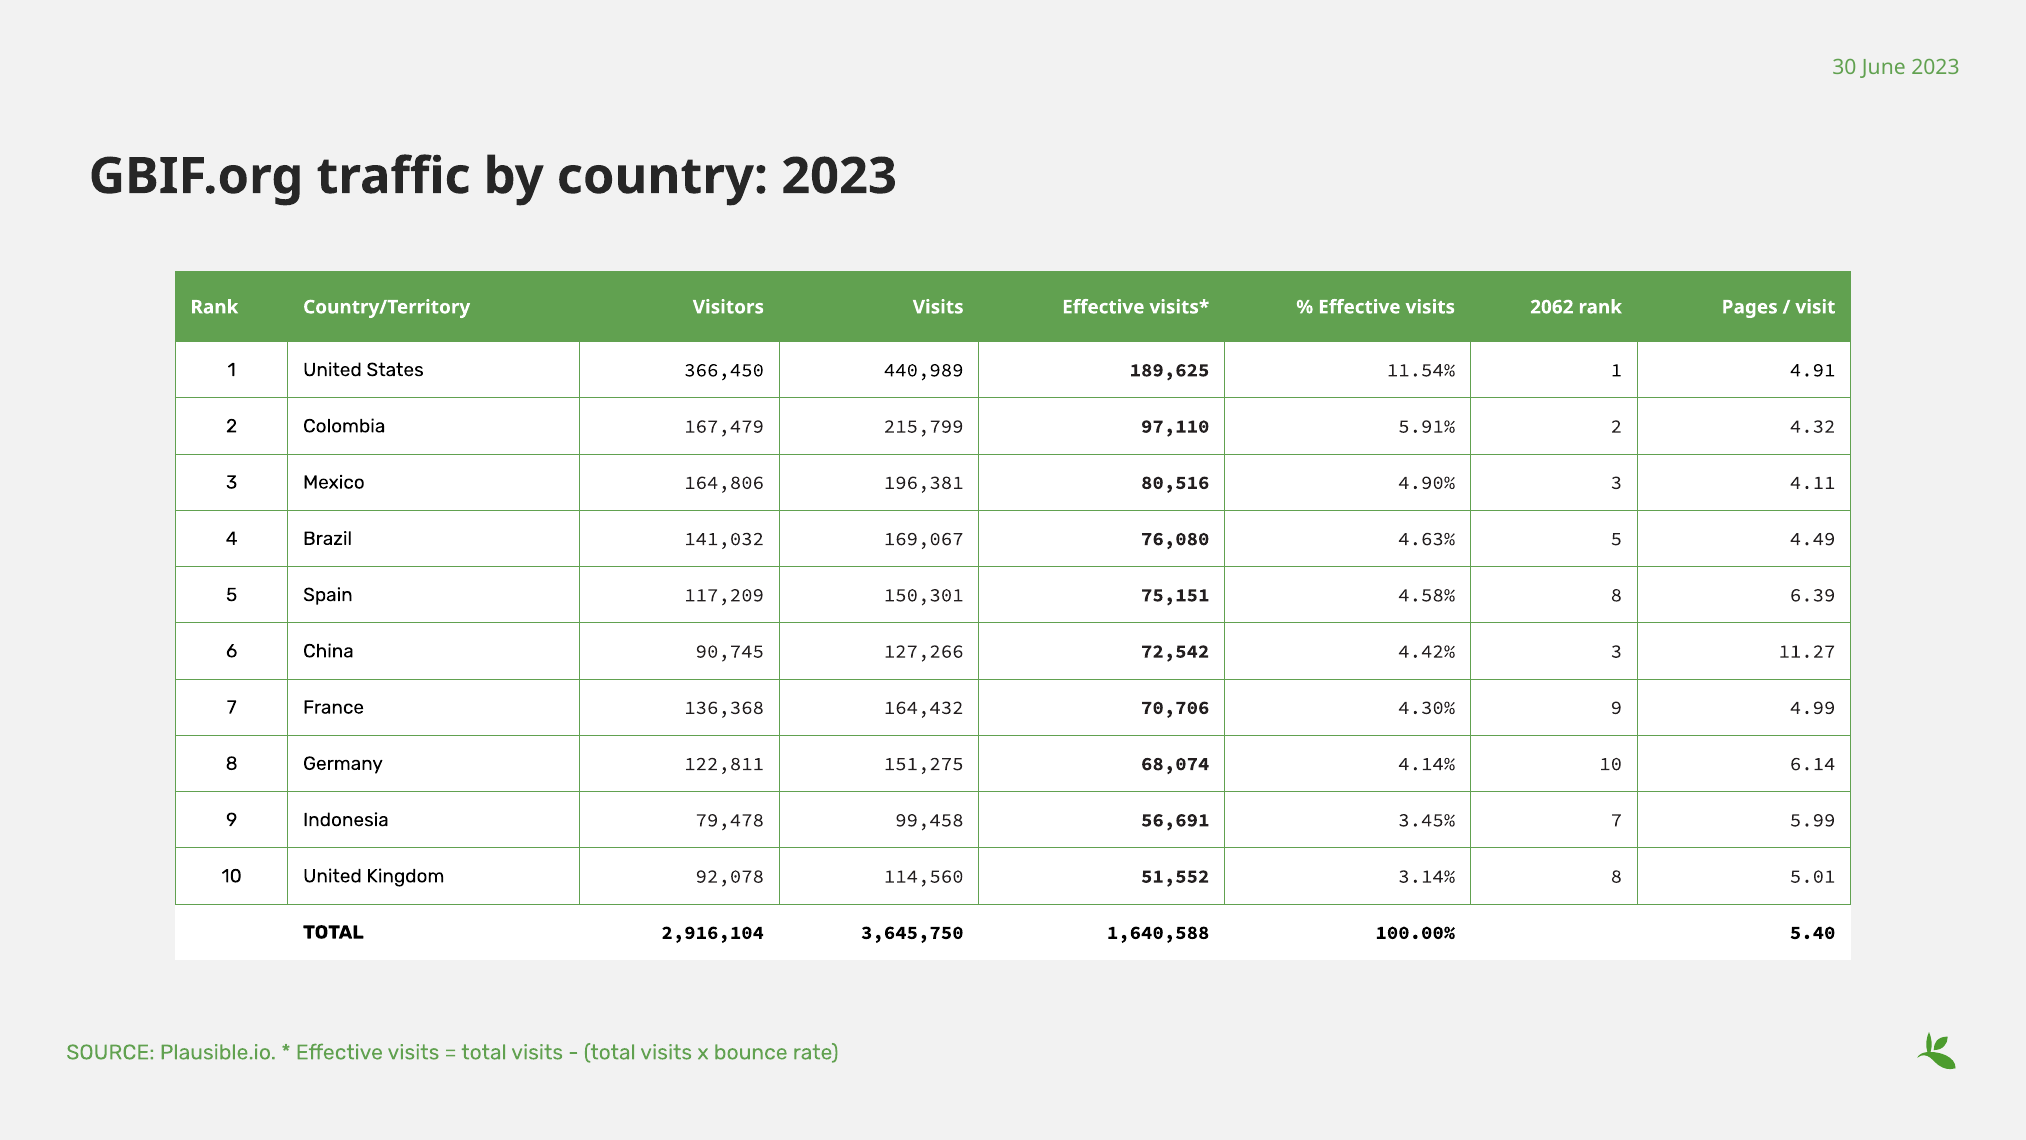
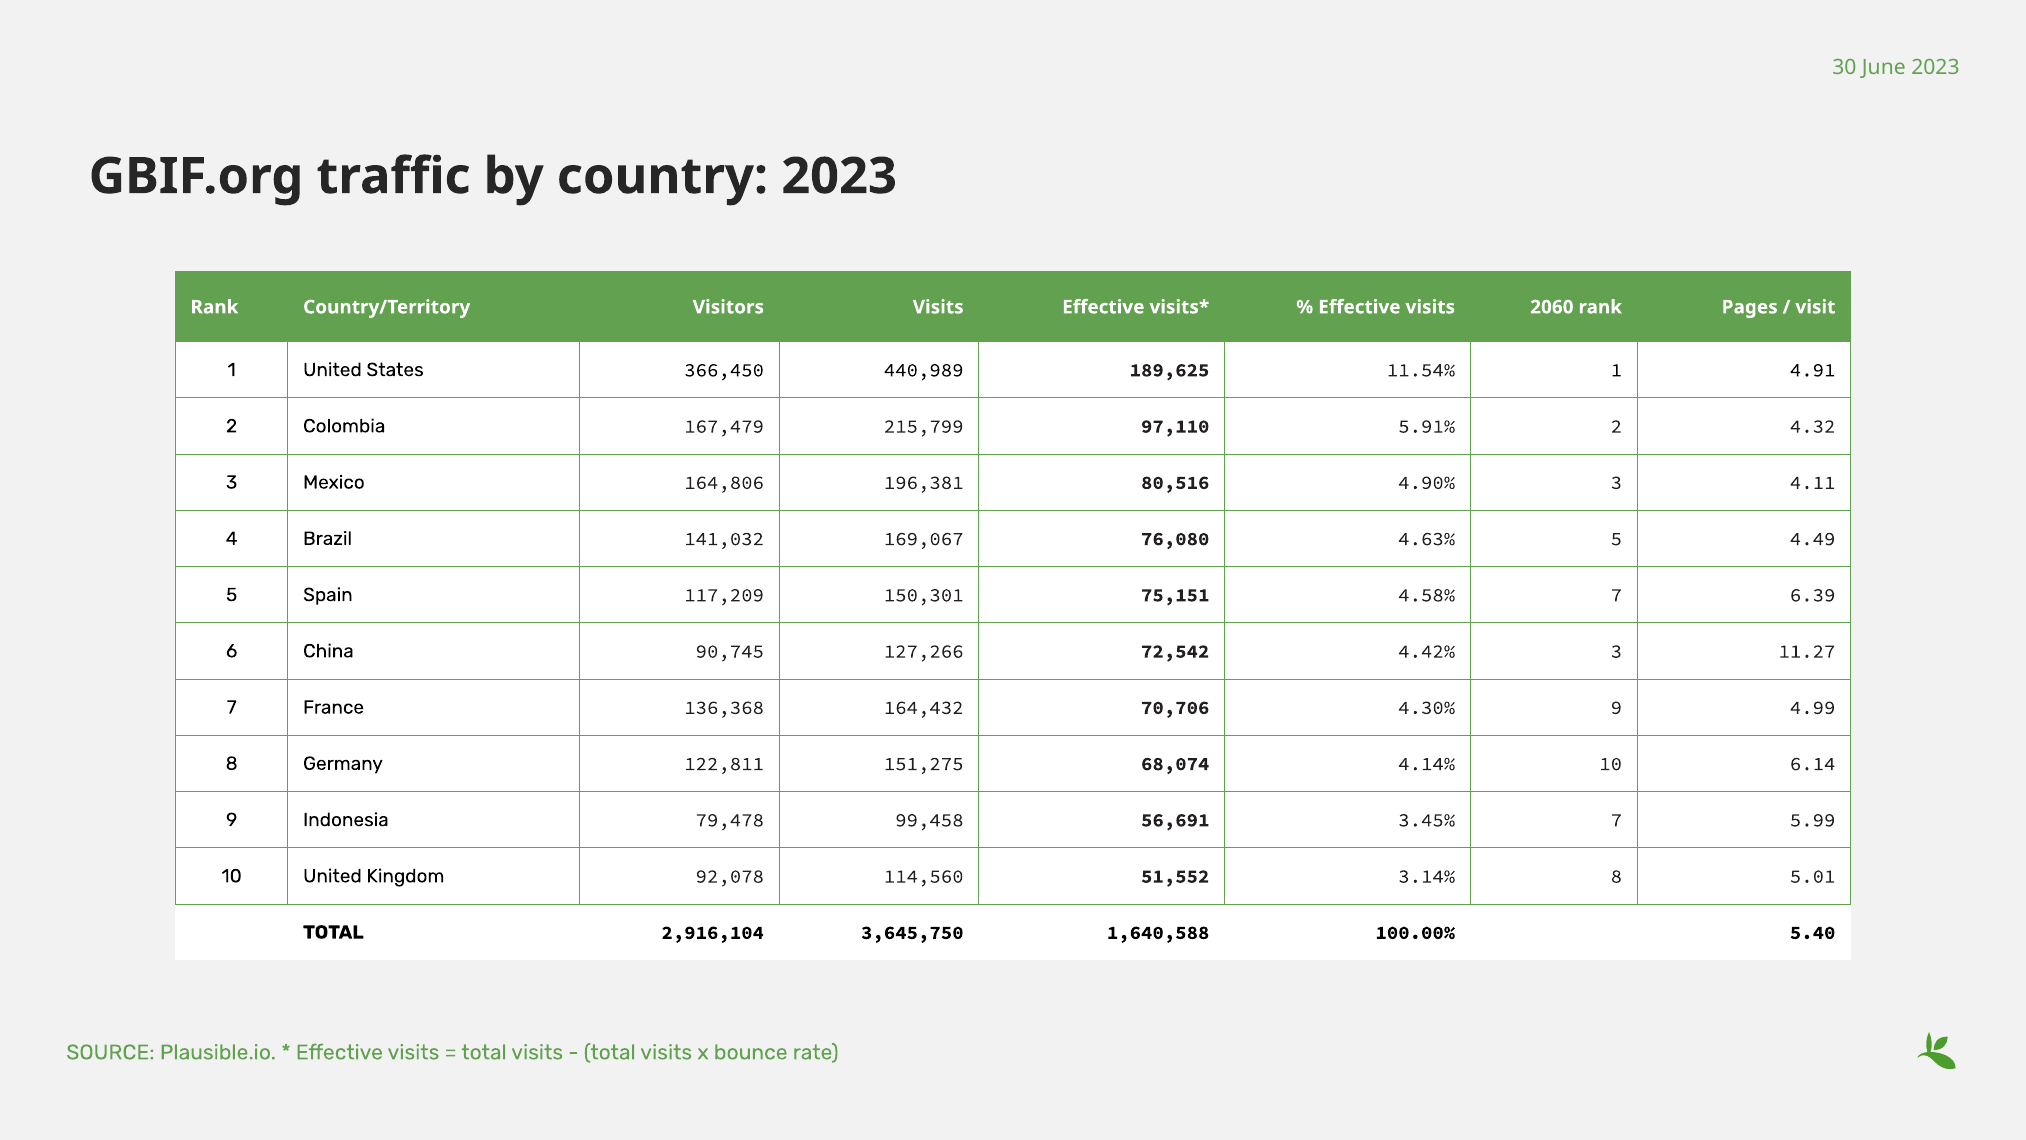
2062: 2062 -> 2060
4.58% 8: 8 -> 7
